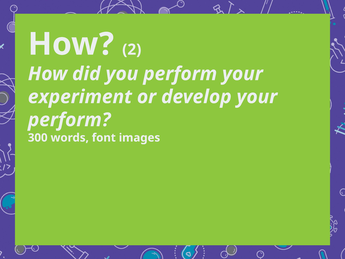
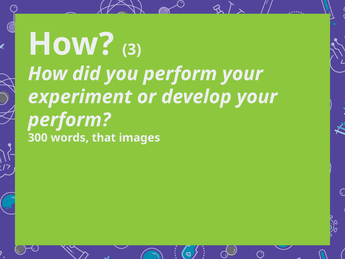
2: 2 -> 3
font: font -> that
